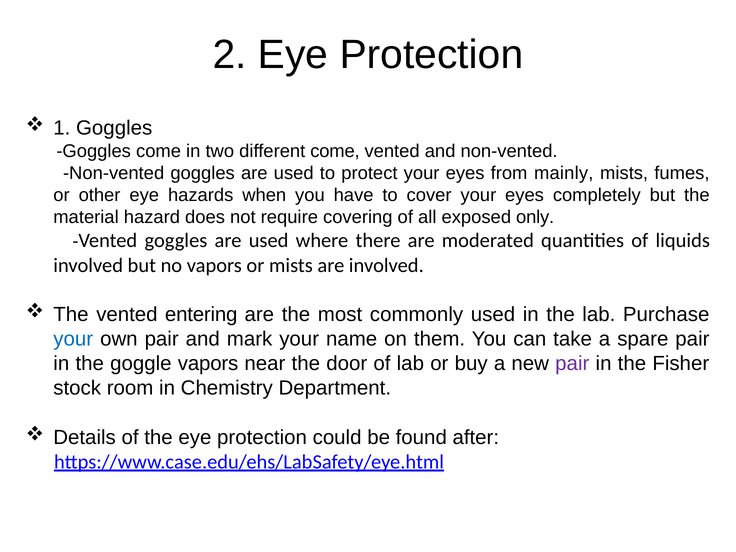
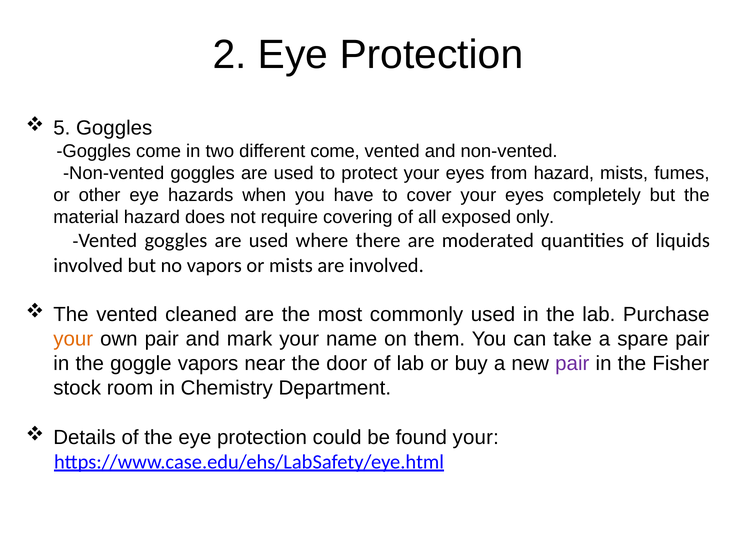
1: 1 -> 5
from mainly: mainly -> hazard
entering: entering -> cleaned
your at (73, 339) colour: blue -> orange
found after: after -> your
